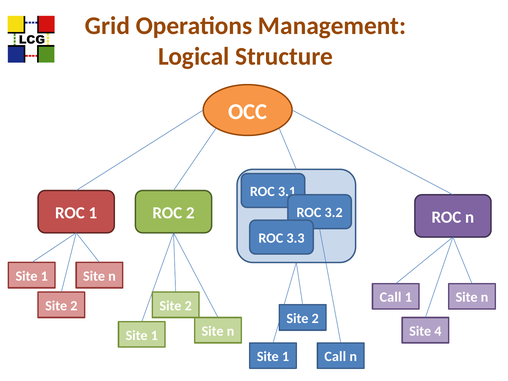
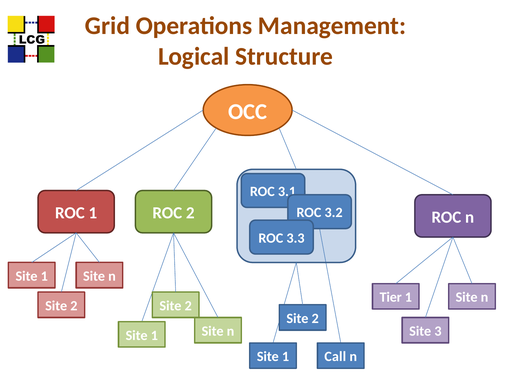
Call at (391, 297): Call -> Tier
4: 4 -> 3
